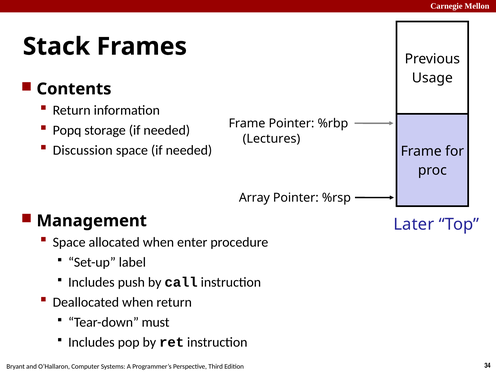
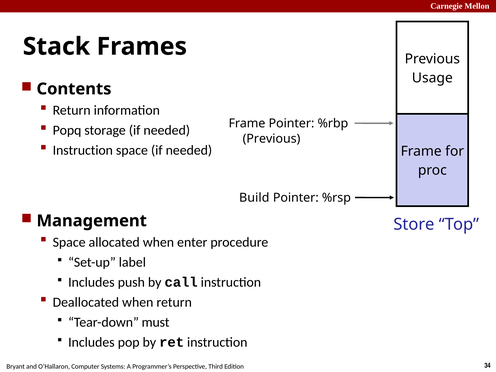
Lectures at (271, 139): Lectures -> Previous
Discussion at (83, 150): Discussion -> Instruction
Array: Array -> Build
Later: Later -> Store
